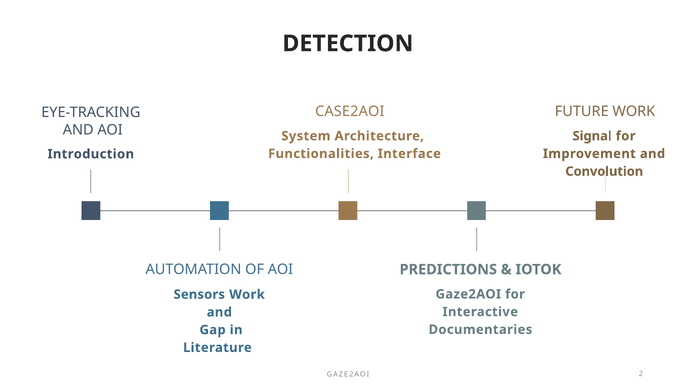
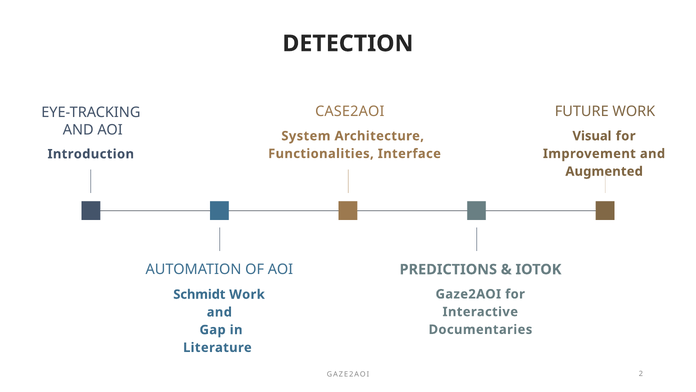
Signal: Signal -> Visual
Convolution: Convolution -> Augmented
Sensors: Sensors -> Schmidt
